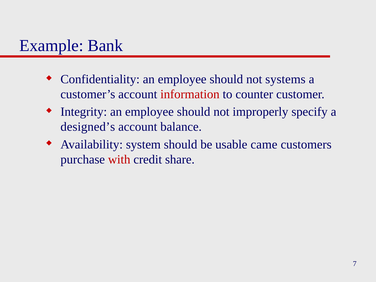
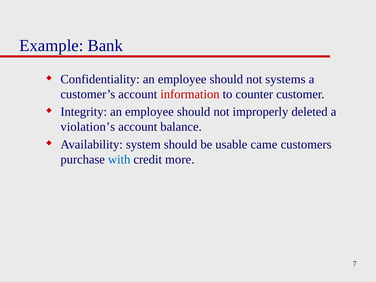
specify: specify -> deleted
designed’s: designed’s -> violation’s
with colour: red -> blue
share: share -> more
